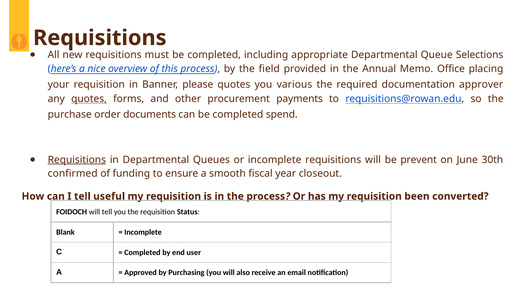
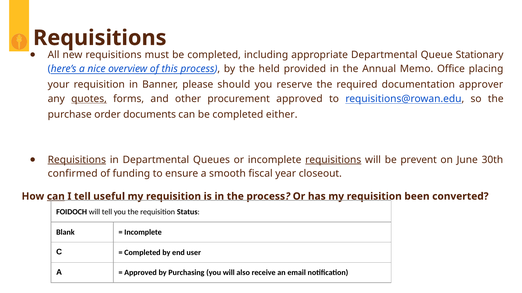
Selections: Selections -> Stationary
field: field -> held
please quotes: quotes -> should
various: various -> reserve
procurement payments: payments -> approved
spend: spend -> either
requisitions at (333, 160) underline: none -> present
can at (56, 197) underline: none -> present
